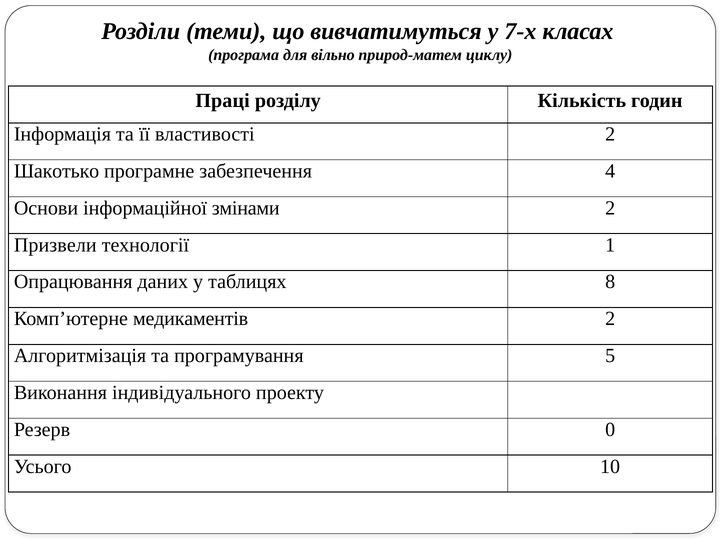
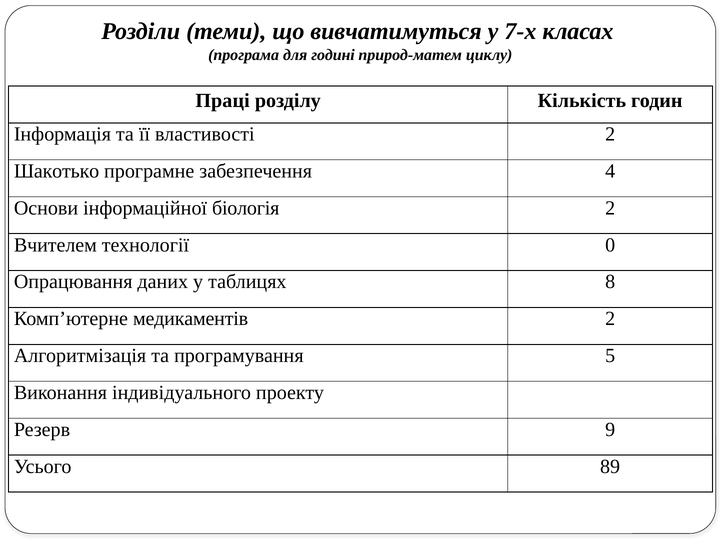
вільно: вільно -> годині
змінами: змінами -> біологія
Призвели: Призвели -> Вчителем
1: 1 -> 0
0: 0 -> 9
10: 10 -> 89
